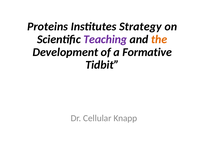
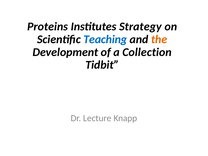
Teaching colour: purple -> blue
Formative: Formative -> Collection
Cellular: Cellular -> Lecture
